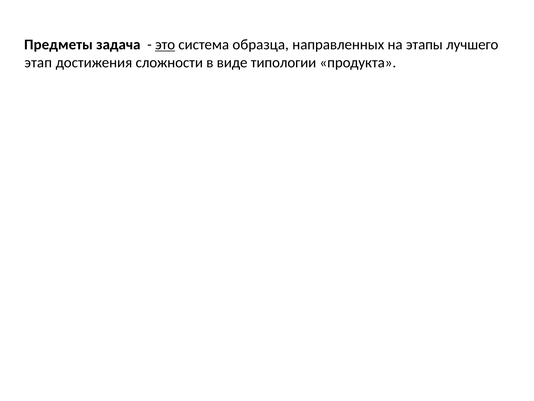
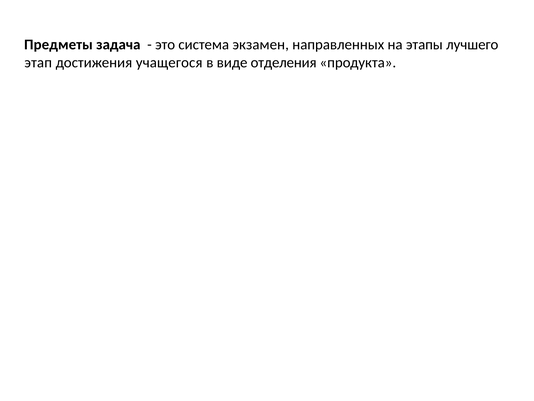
это underline: present -> none
образца: образца -> экзамен
сложности: сложности -> учащегося
типологии: типологии -> отделения
